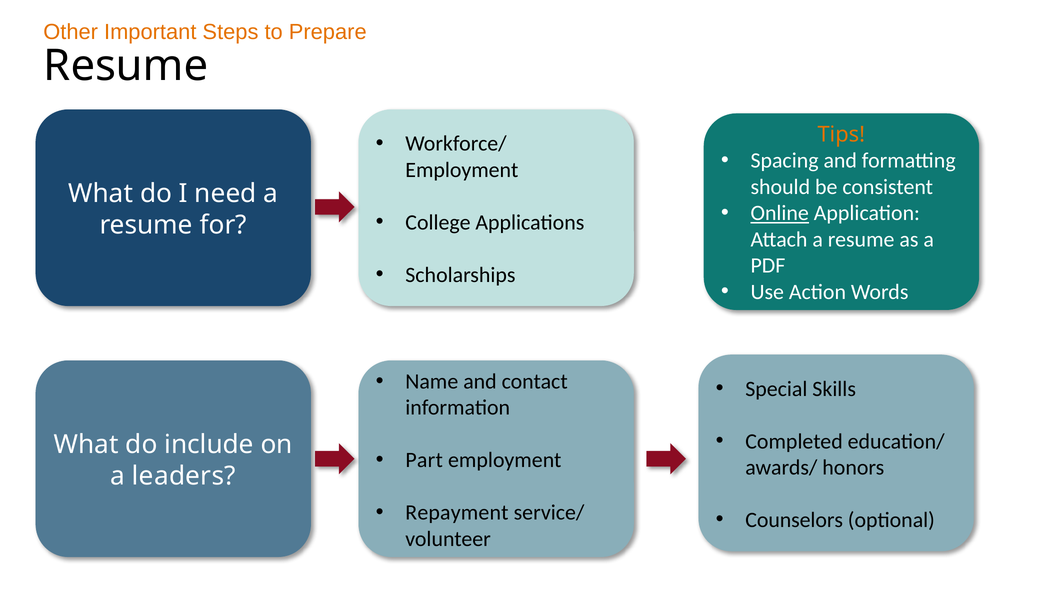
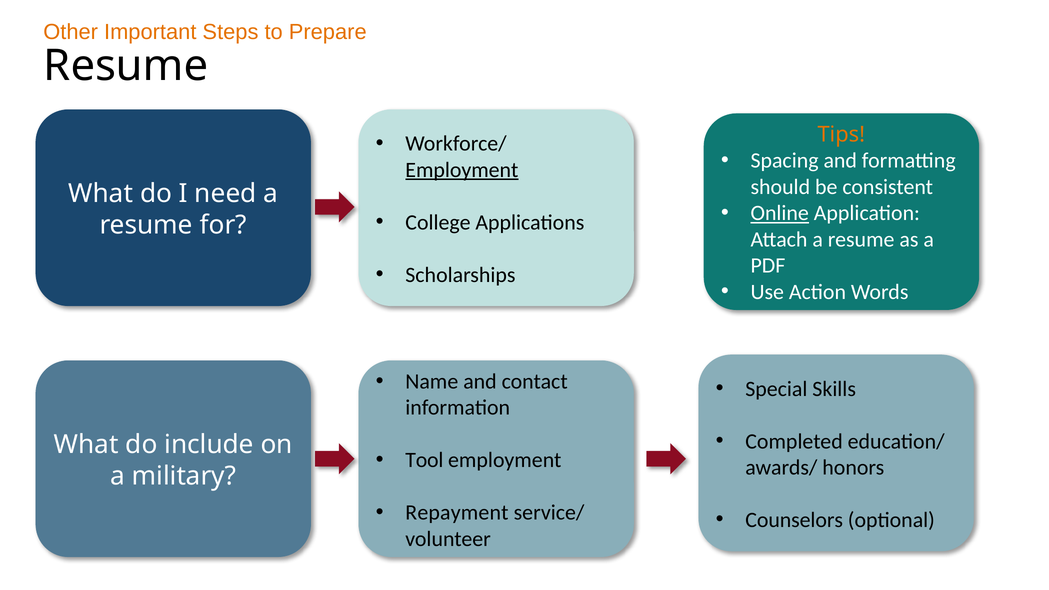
Employment at (462, 170) underline: none -> present
Part: Part -> Tool
leaders: leaders -> military
